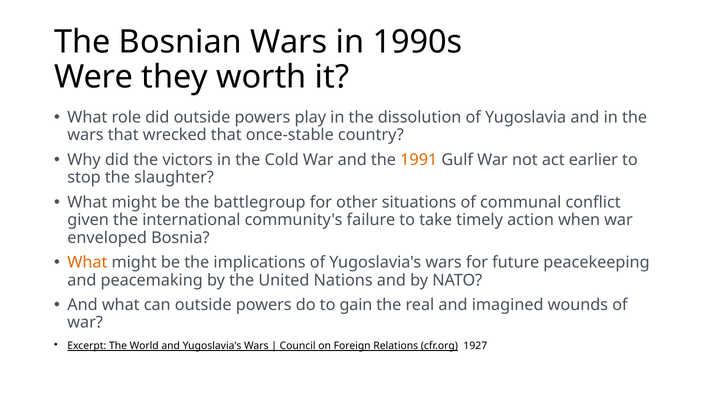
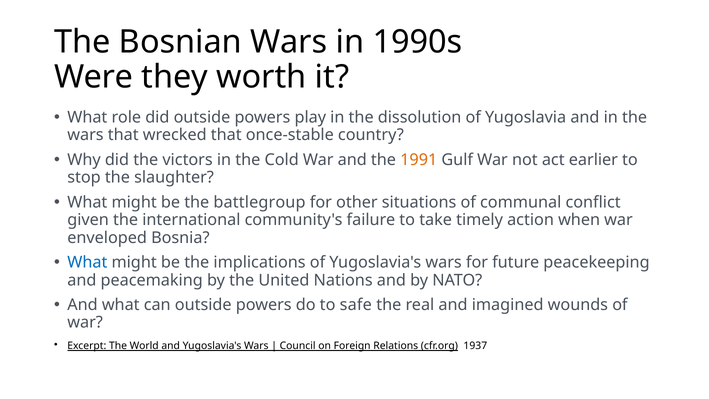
What at (87, 262) colour: orange -> blue
gain: gain -> safe
1927: 1927 -> 1937
